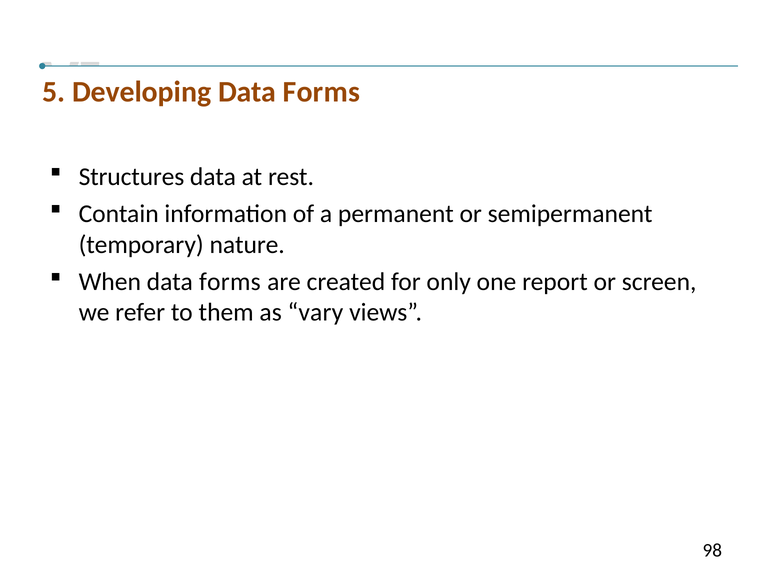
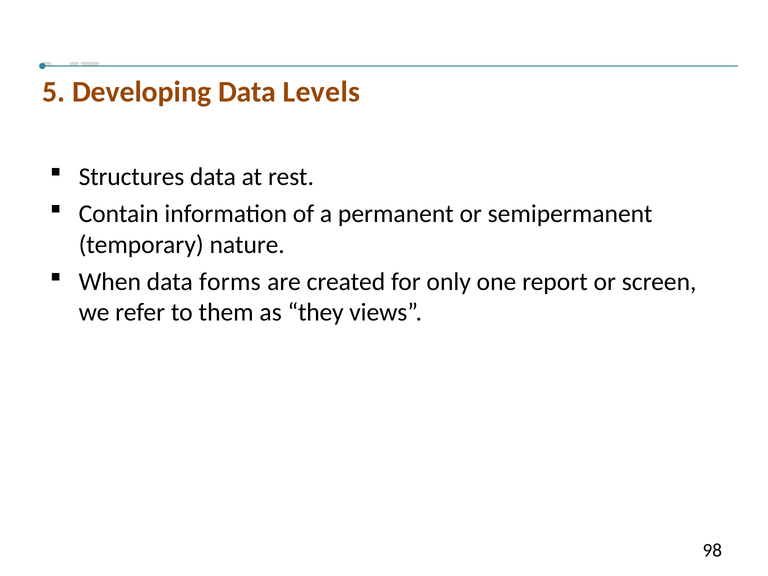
Developing Data Forms: Forms -> Levels
vary: vary -> they
